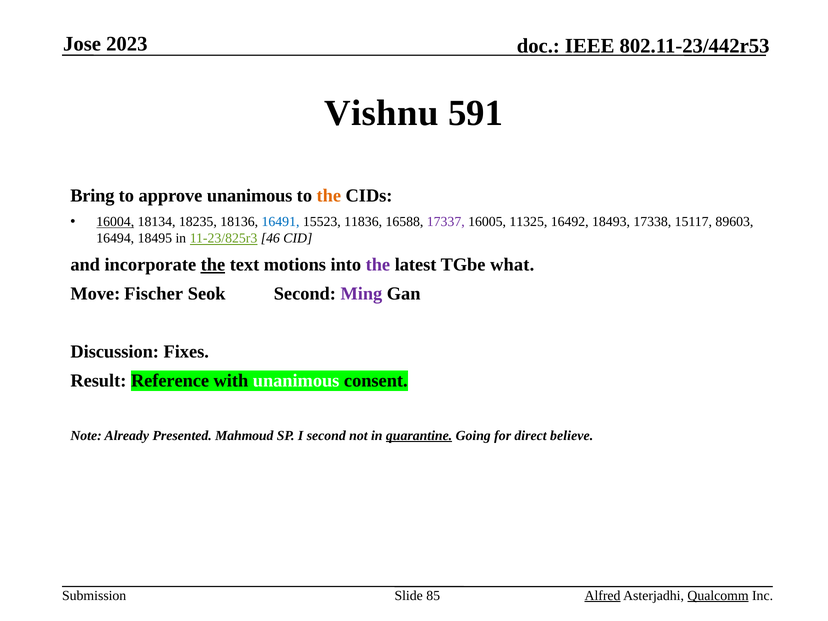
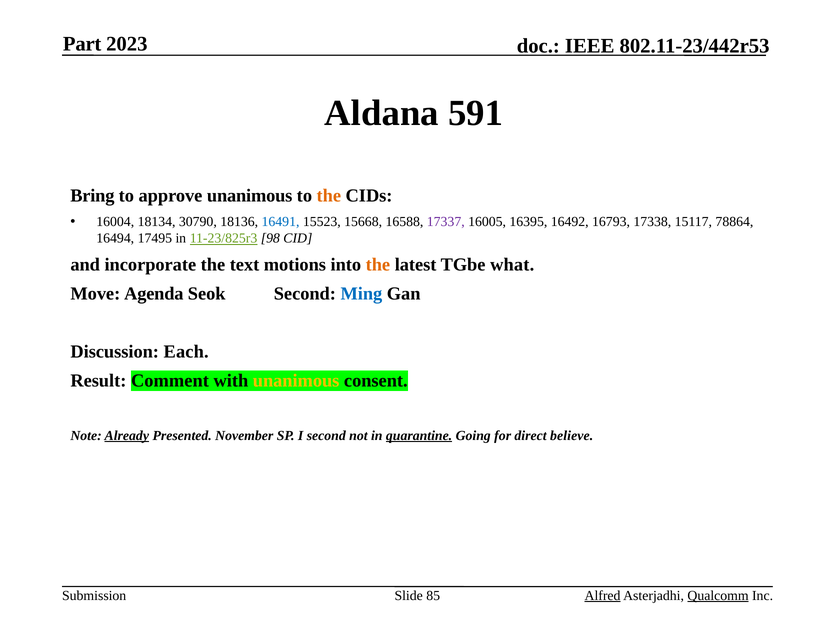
Jose: Jose -> Part
Vishnu: Vishnu -> Aldana
16004 underline: present -> none
18235: 18235 -> 30790
11836: 11836 -> 15668
11325: 11325 -> 16395
18493: 18493 -> 16793
89603: 89603 -> 78864
18495: 18495 -> 17495
46: 46 -> 98
the at (213, 265) underline: present -> none
the at (378, 265) colour: purple -> orange
Fischer: Fischer -> Agenda
Ming colour: purple -> blue
Fixes: Fixes -> Each
Reference: Reference -> Comment
unanimous at (296, 381) colour: white -> yellow
Already underline: none -> present
Mahmoud: Mahmoud -> November
